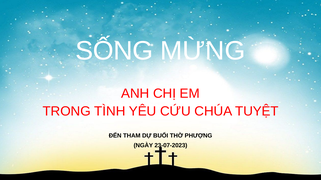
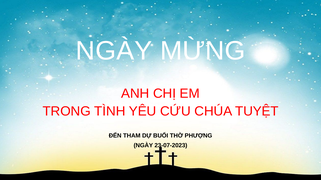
SỐNG at (114, 51): SỐNG -> NGÀY
